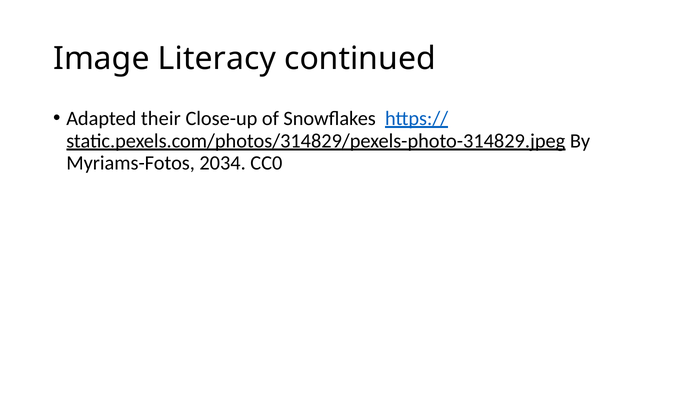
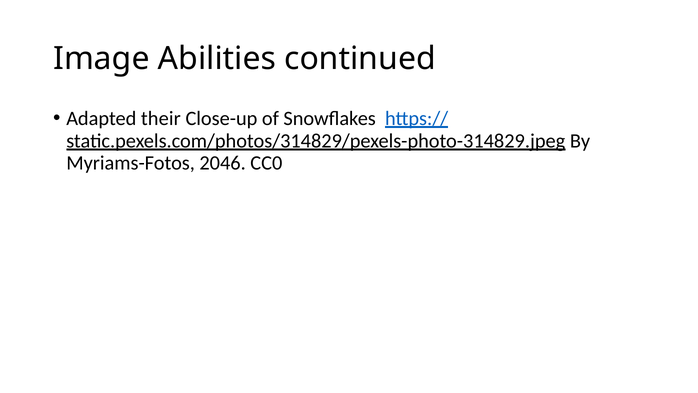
Literacy: Literacy -> Abilities
2034: 2034 -> 2046
